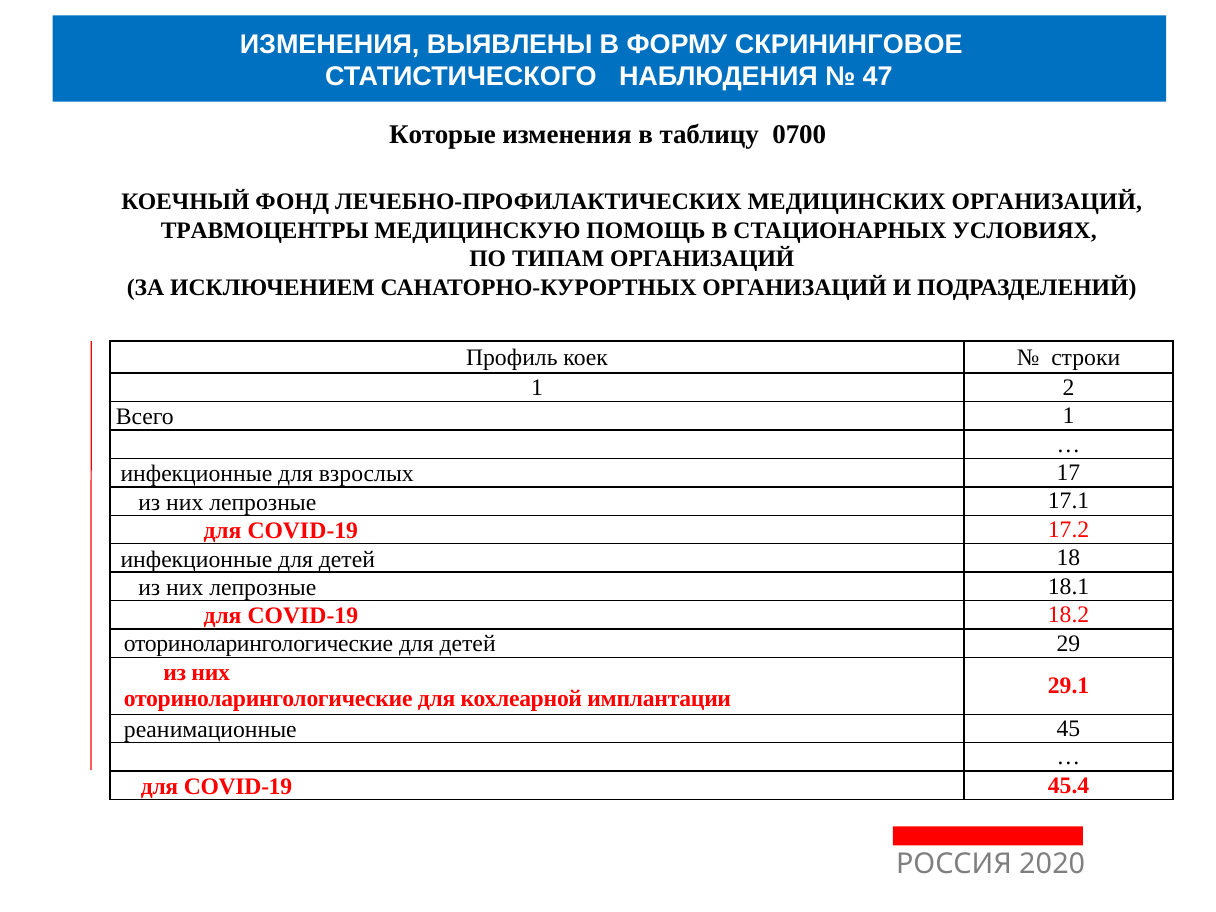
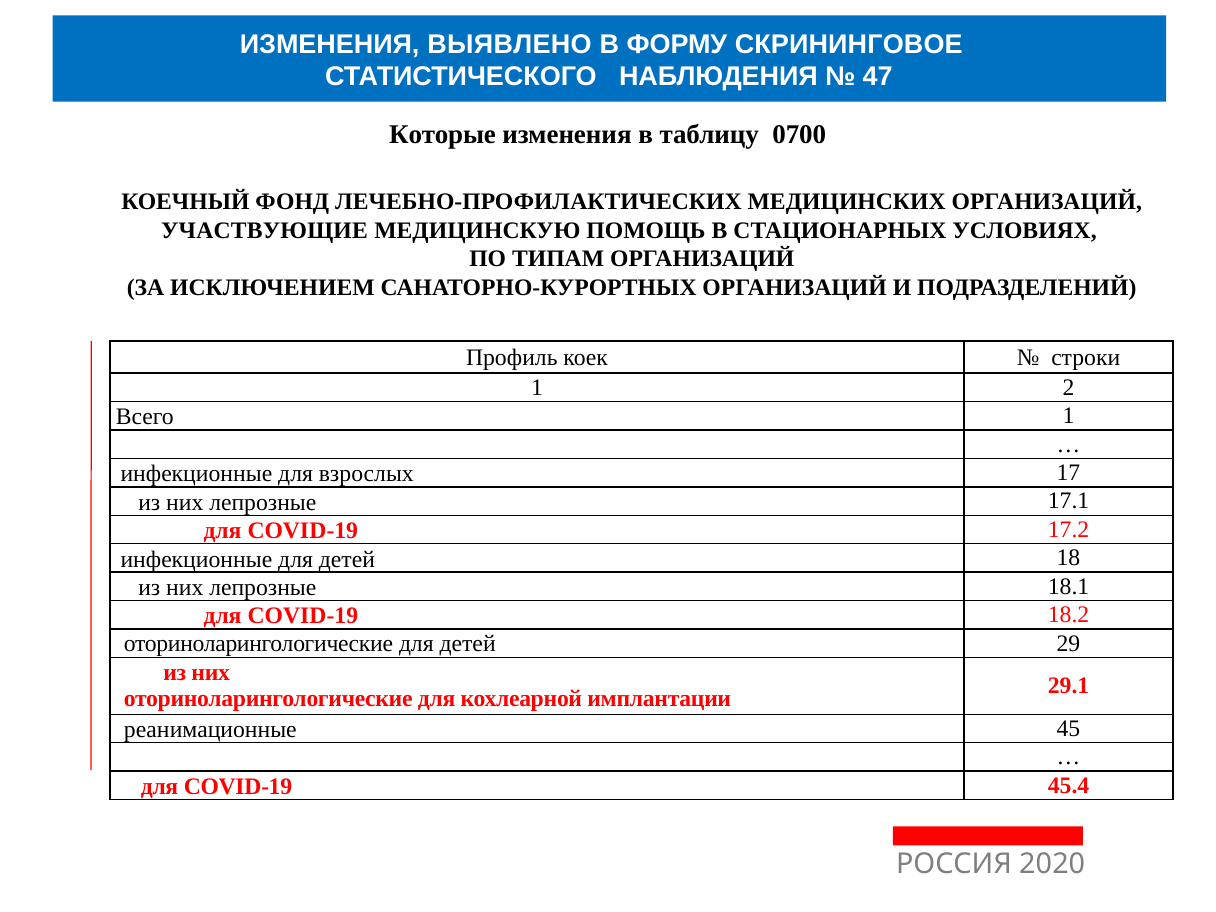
ВЫЯВЛЕНЫ: ВЫЯВЛЕНЫ -> ВЫЯВЛЕНО
ТРАВМОЦЕНТРЫ: ТРАВМОЦЕНТРЫ -> УЧАСТВУЮЩИЕ
